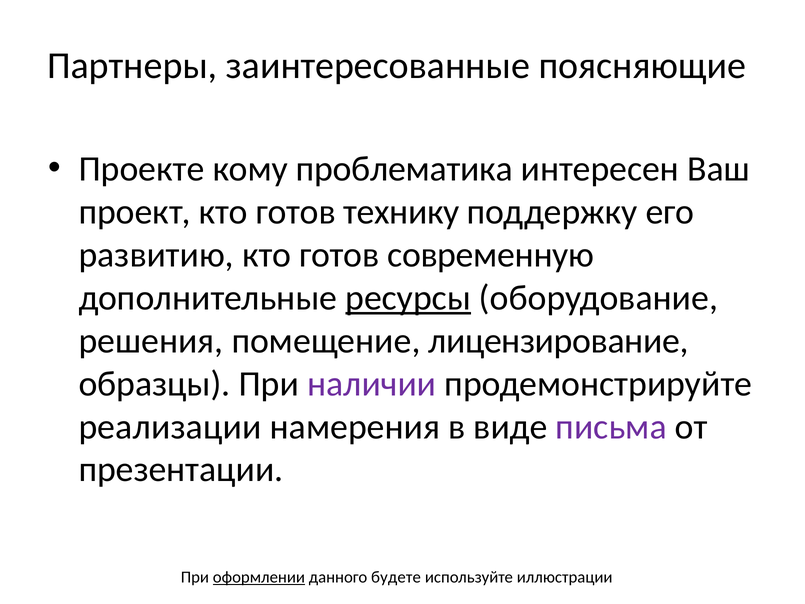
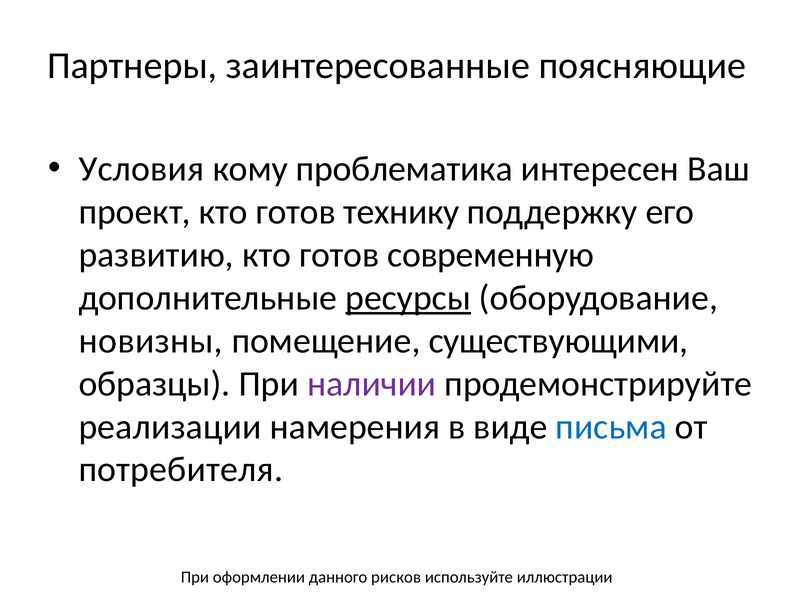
Проекте: Проекте -> Условия
решения: решения -> новизны
лицензирование: лицензирование -> существующими
письма colour: purple -> blue
презентации: презентации -> потребителя
оформлении underline: present -> none
будете: будете -> рисков
